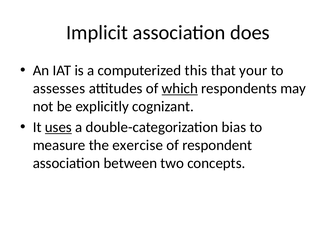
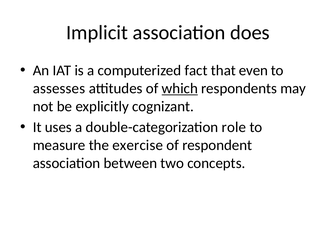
this: this -> fact
your: your -> even
uses underline: present -> none
bias: bias -> role
